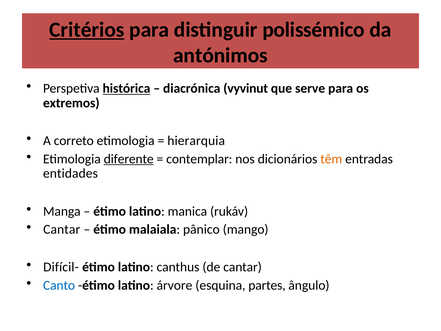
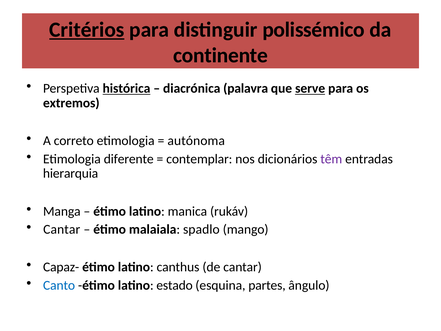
antónimos: antónimos -> continente
vyvinut: vyvinut -> palavra
serve underline: none -> present
hierarquia: hierarquia -> autónoma
diferente underline: present -> none
têm colour: orange -> purple
entidades: entidades -> hierarquia
pânico: pânico -> spadlo
Difícil-: Difícil- -> Capaz-
árvore: árvore -> estado
